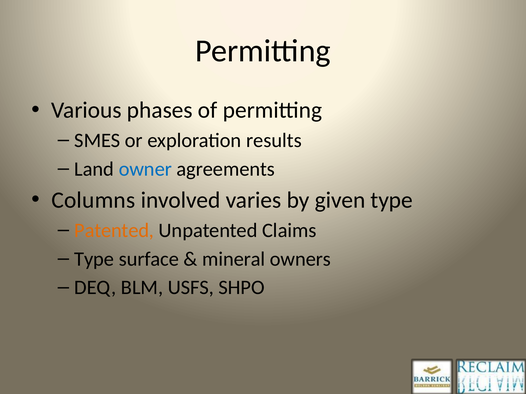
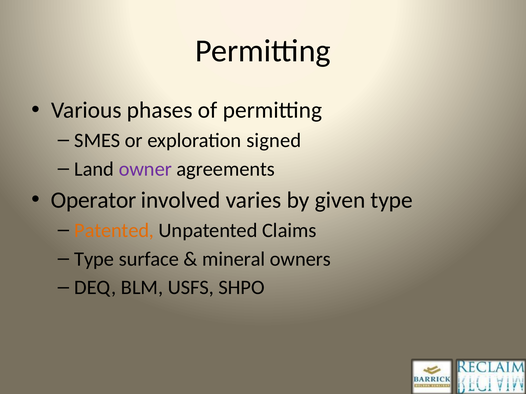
results: results -> signed
owner colour: blue -> purple
Columns: Columns -> Operator
